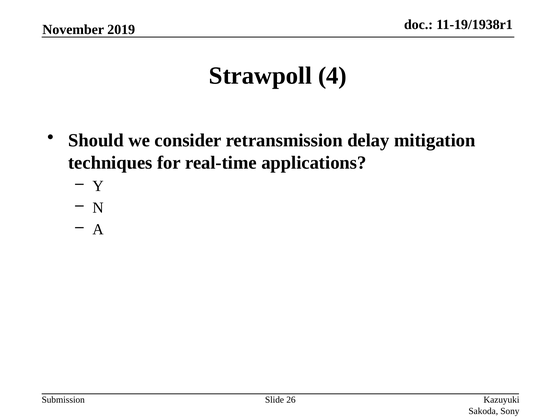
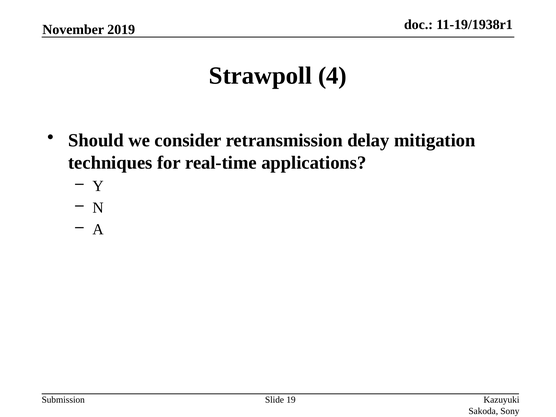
26: 26 -> 19
